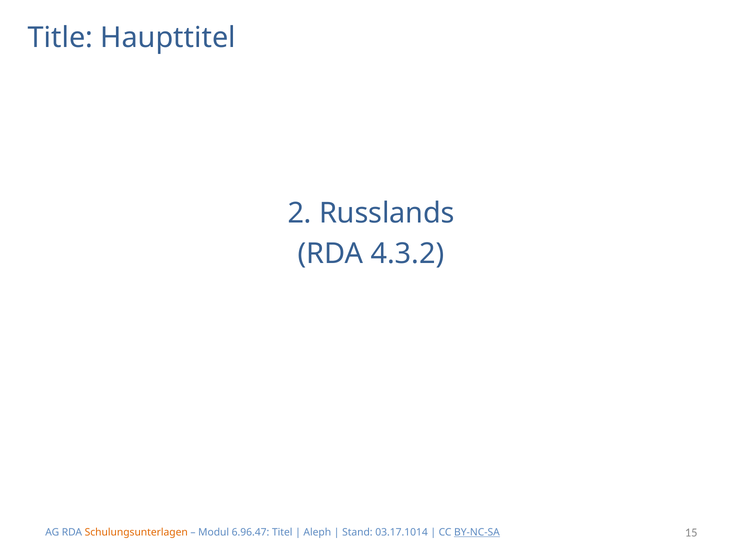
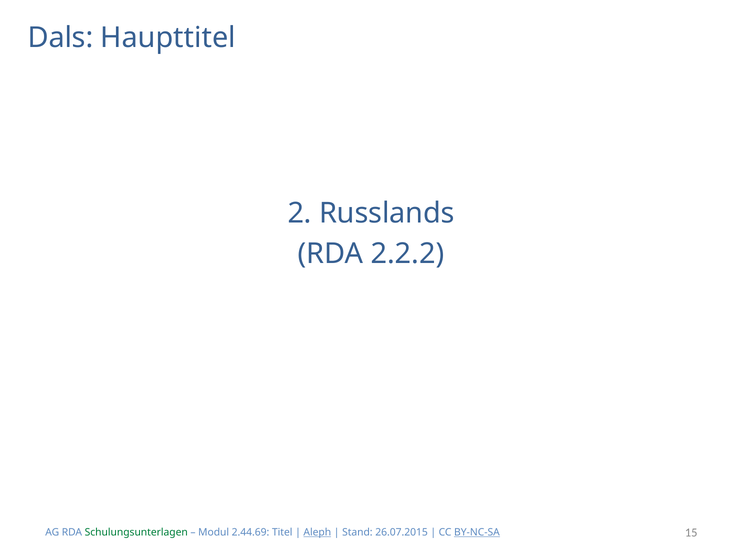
Title: Title -> Dals
4.3.2: 4.3.2 -> 2.2.2
Schulungsunterlagen colour: orange -> green
6.96.47: 6.96.47 -> 2.44.69
Aleph underline: none -> present
03.17.1014: 03.17.1014 -> 26.07.2015
